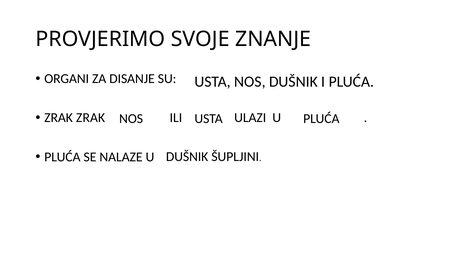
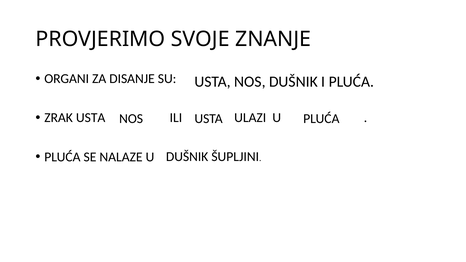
ZRAK ZRAK: ZRAK -> USTA
